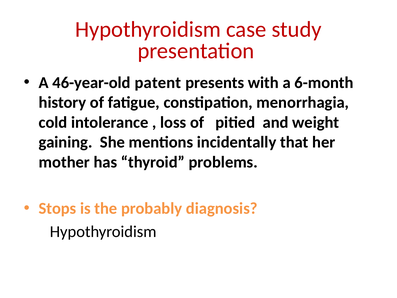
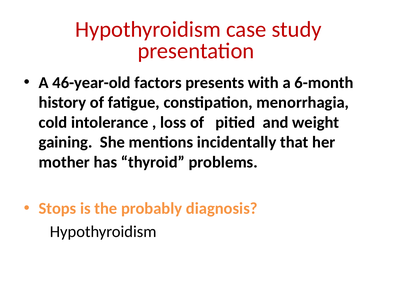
patent: patent -> factors
